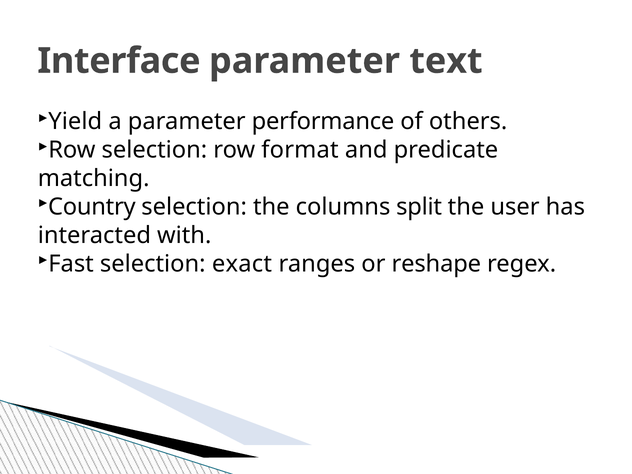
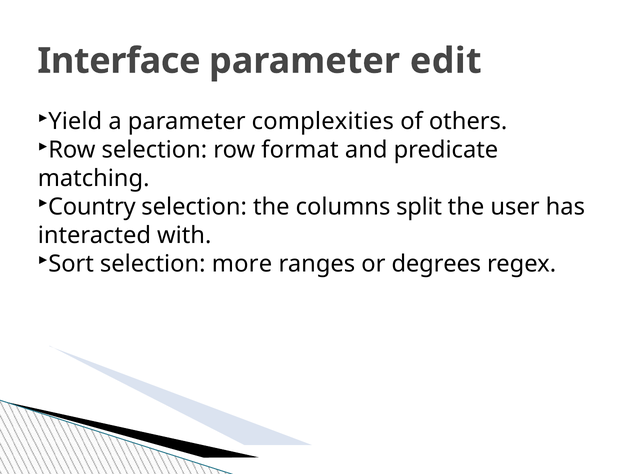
text: text -> edit
performance: performance -> complexities
Fast: Fast -> Sort
exact: exact -> more
reshape: reshape -> degrees
